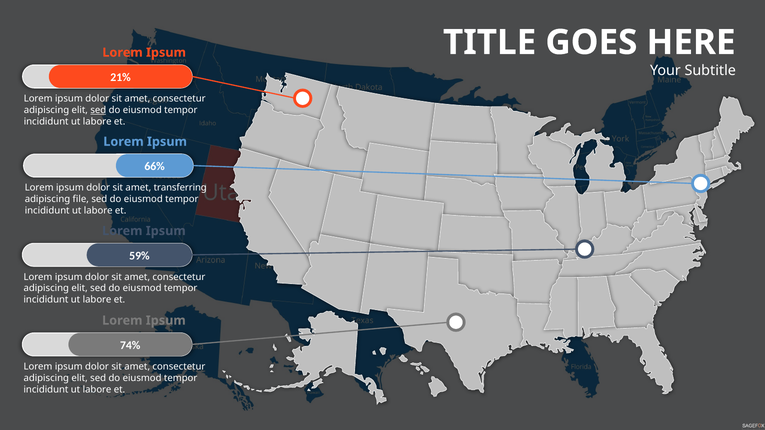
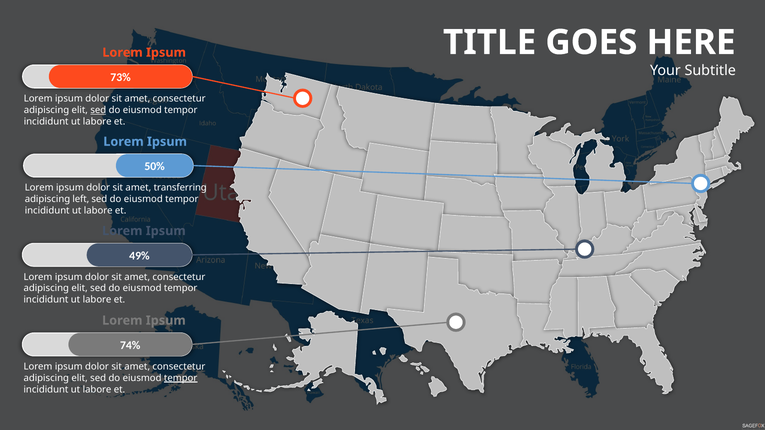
21%: 21% -> 73%
66%: 66% -> 50%
file: file -> left
59%: 59% -> 49%
tempor at (181, 378) underline: none -> present
